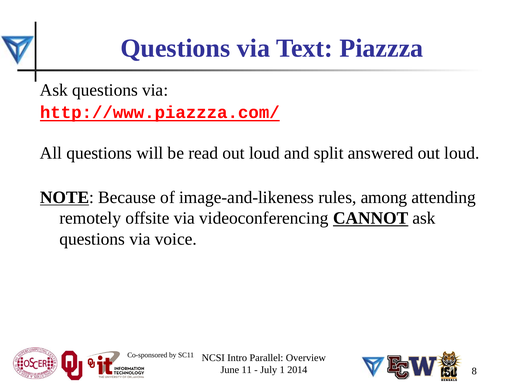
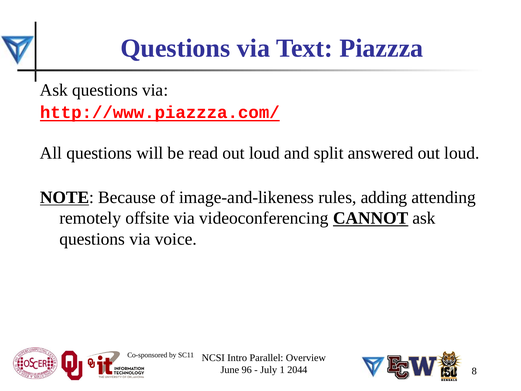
among: among -> adding
11: 11 -> 96
2014: 2014 -> 2044
